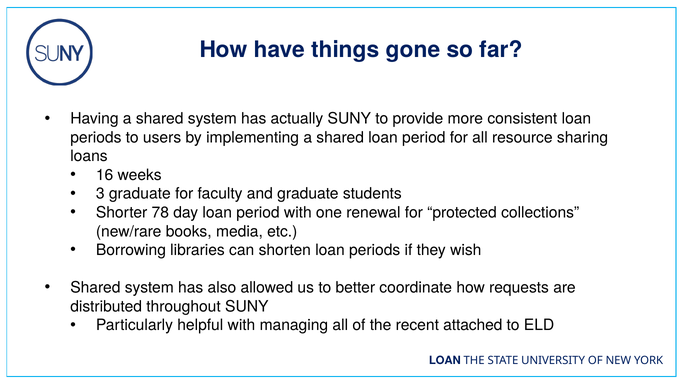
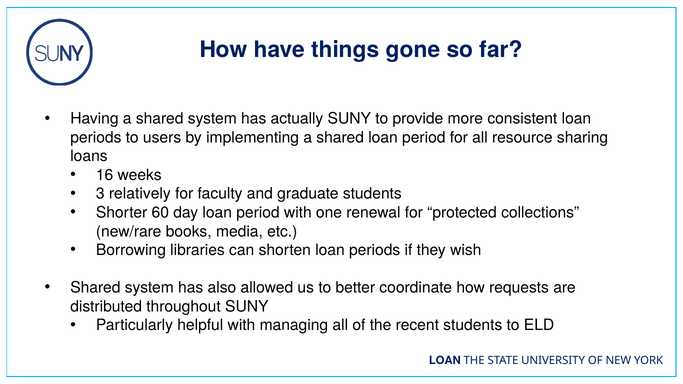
3 graduate: graduate -> relatively
78: 78 -> 60
recent attached: attached -> students
